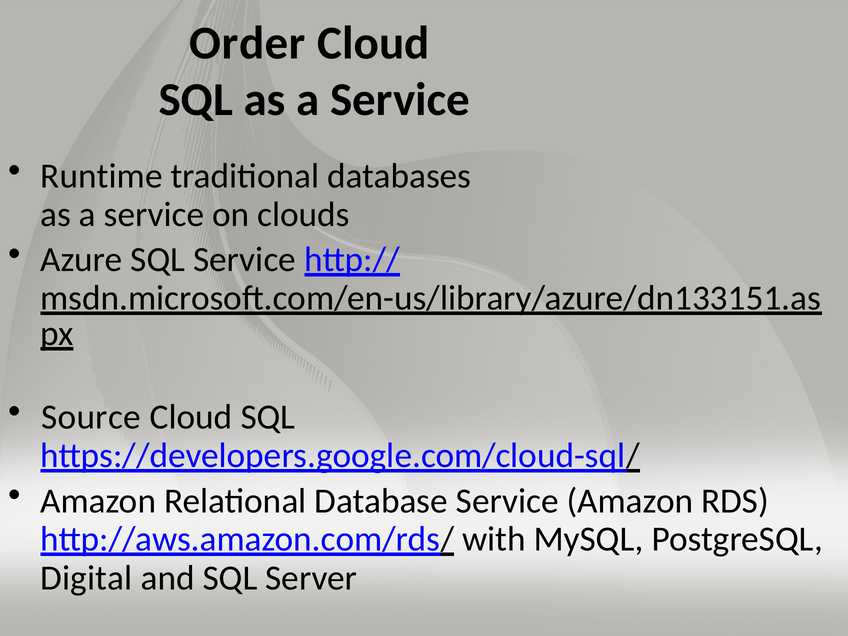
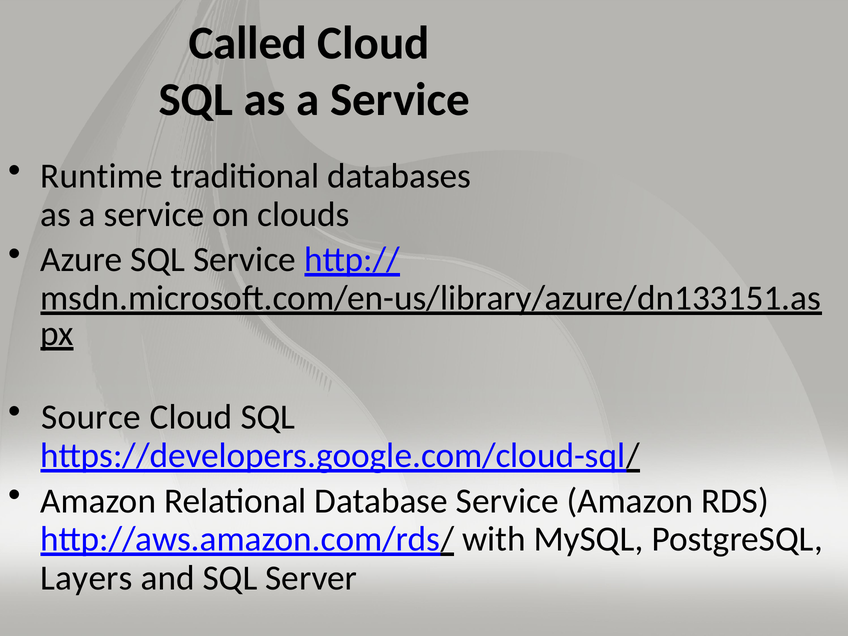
Order: Order -> Called
Digital: Digital -> Layers
